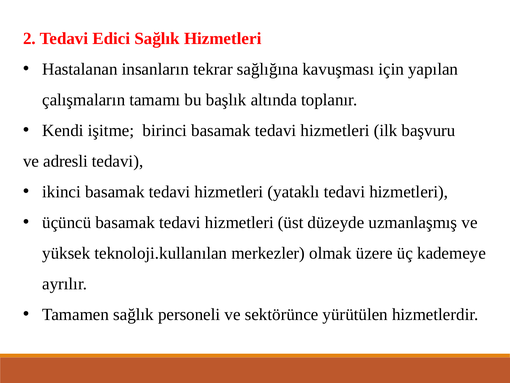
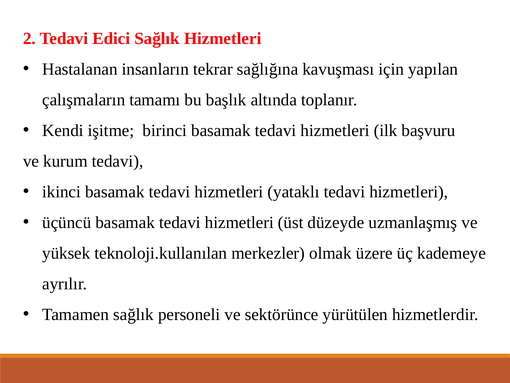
adresli: adresli -> kurum
